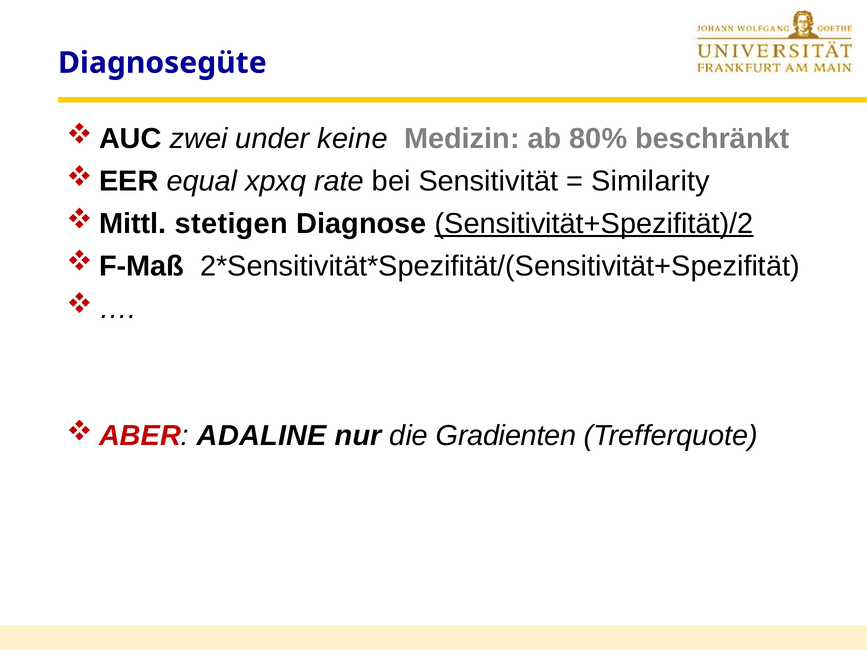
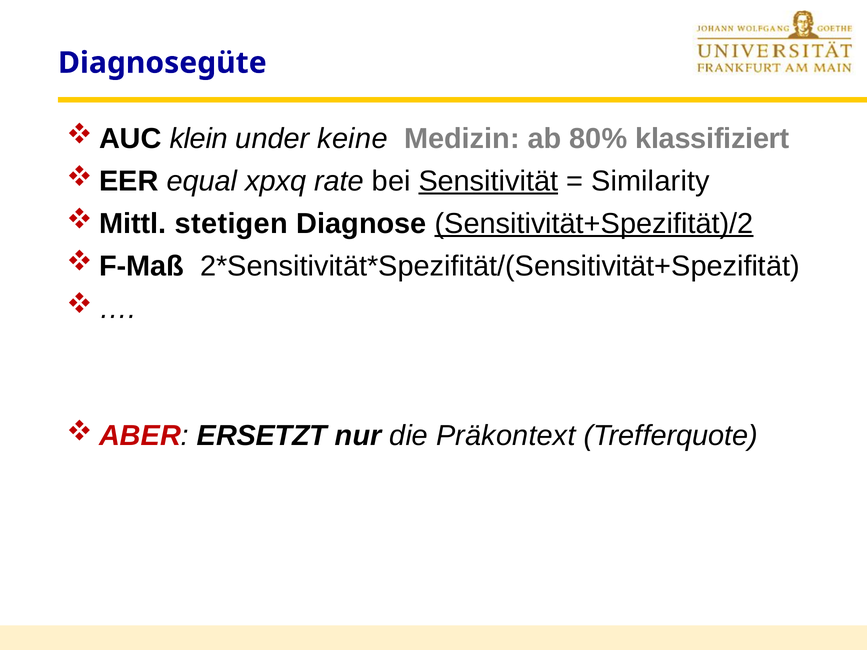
zwei: zwei -> klein
beschränkt: beschränkt -> klassifiziert
Sensitivität underline: none -> present
ADALINE: ADALINE -> ERSETZT
Gradienten: Gradienten -> Präkontext
